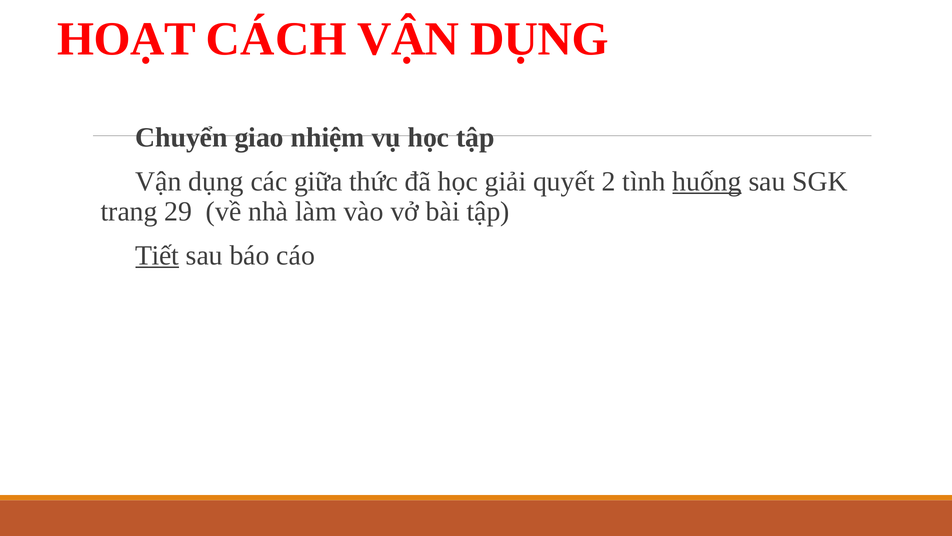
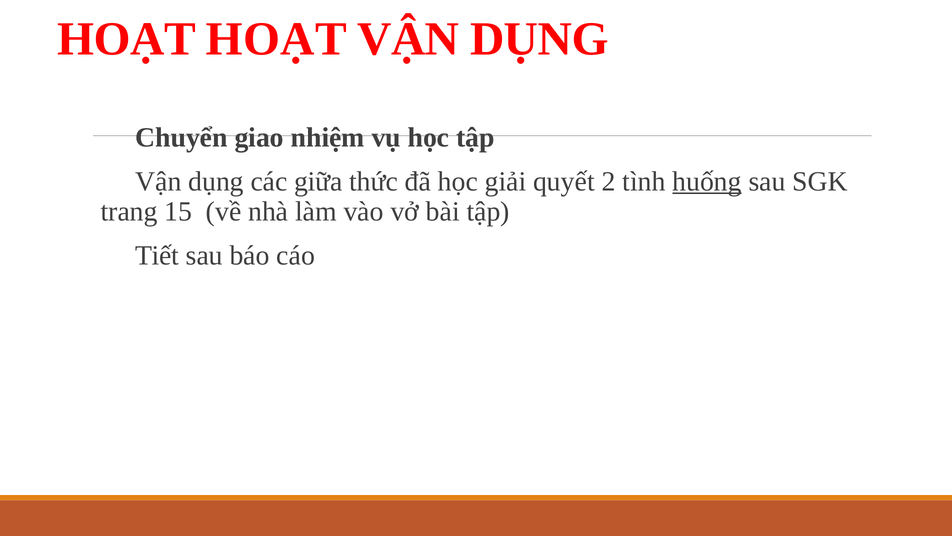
HOẠT CÁCH: CÁCH -> HOẠT
29: 29 -> 15
Tiết underline: present -> none
